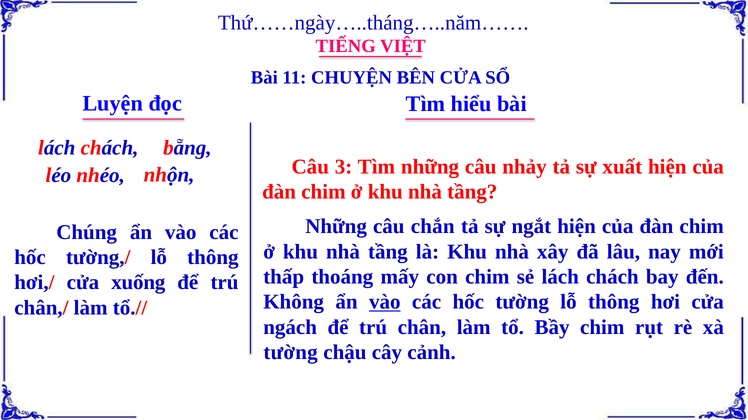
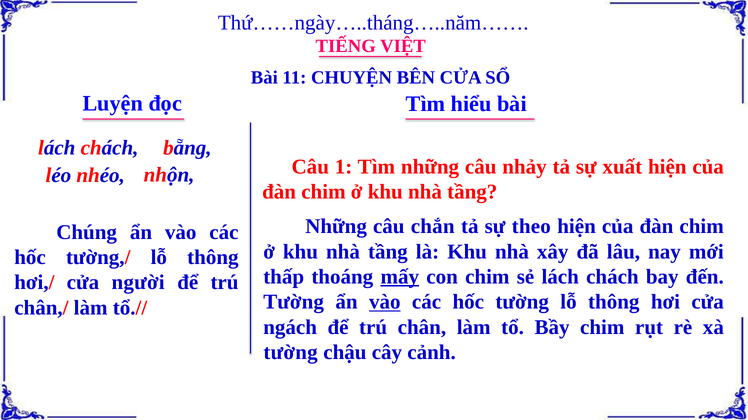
3: 3 -> 1
ngắt: ngắt -> theo
mấy underline: none -> present
xuống: xuống -> người
Không at (294, 302): Không -> Tường
